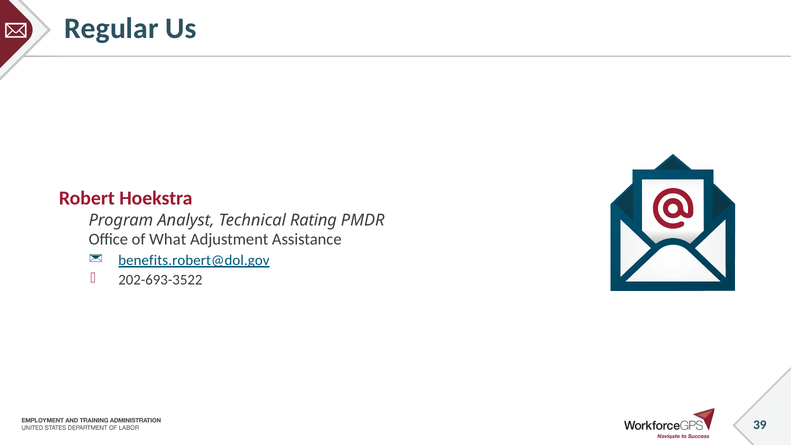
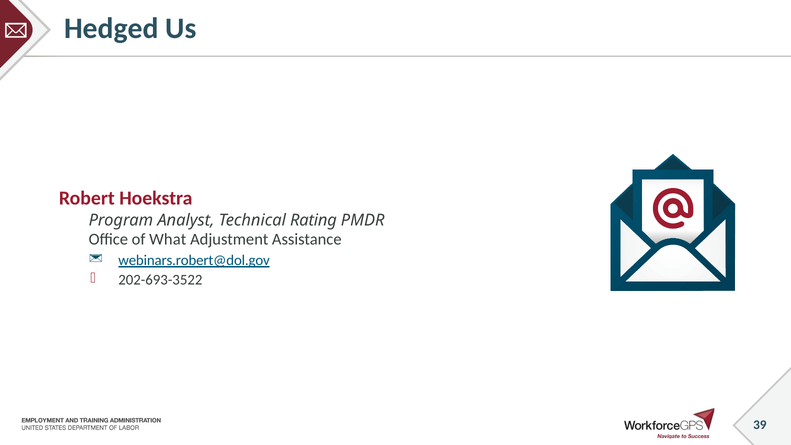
Regular: Regular -> Hedged
benefits.robert@dol.gov: benefits.robert@dol.gov -> webinars.robert@dol.gov
